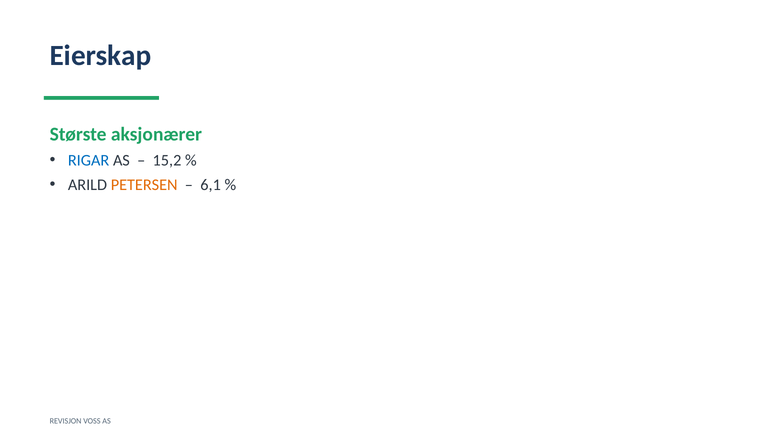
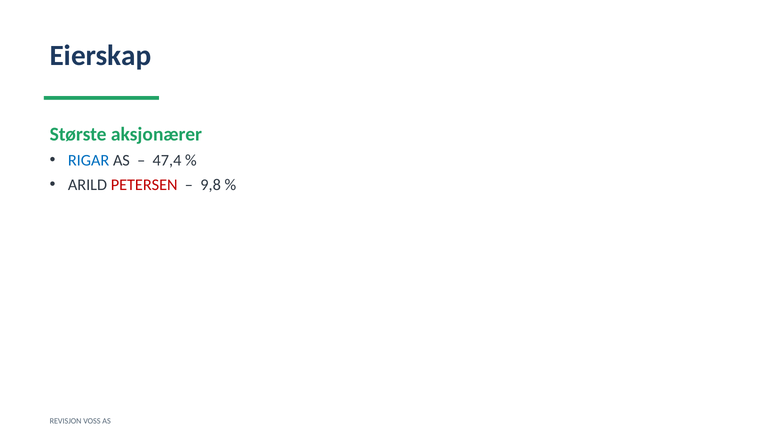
15,2: 15,2 -> 47,4
PETERSEN colour: orange -> red
6,1: 6,1 -> 9,8
